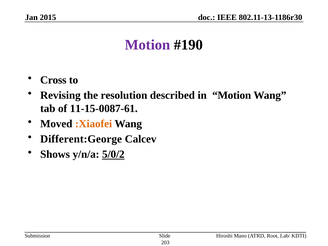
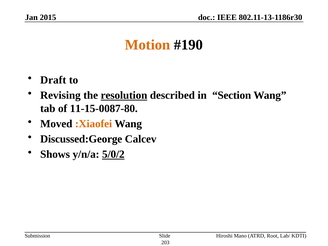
Motion at (148, 45) colour: purple -> orange
Cross: Cross -> Draft
resolution underline: none -> present
in Motion: Motion -> Section
11-15-0087-61: 11-15-0087-61 -> 11-15-0087-80
Different:George: Different:George -> Discussed:George
